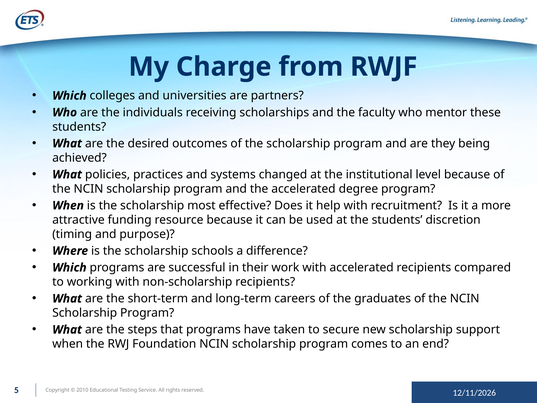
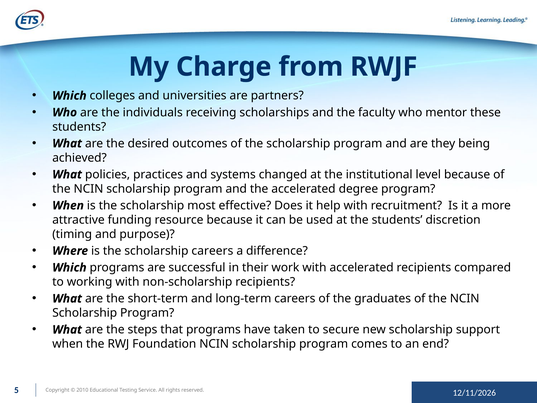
scholarship schools: schools -> careers
